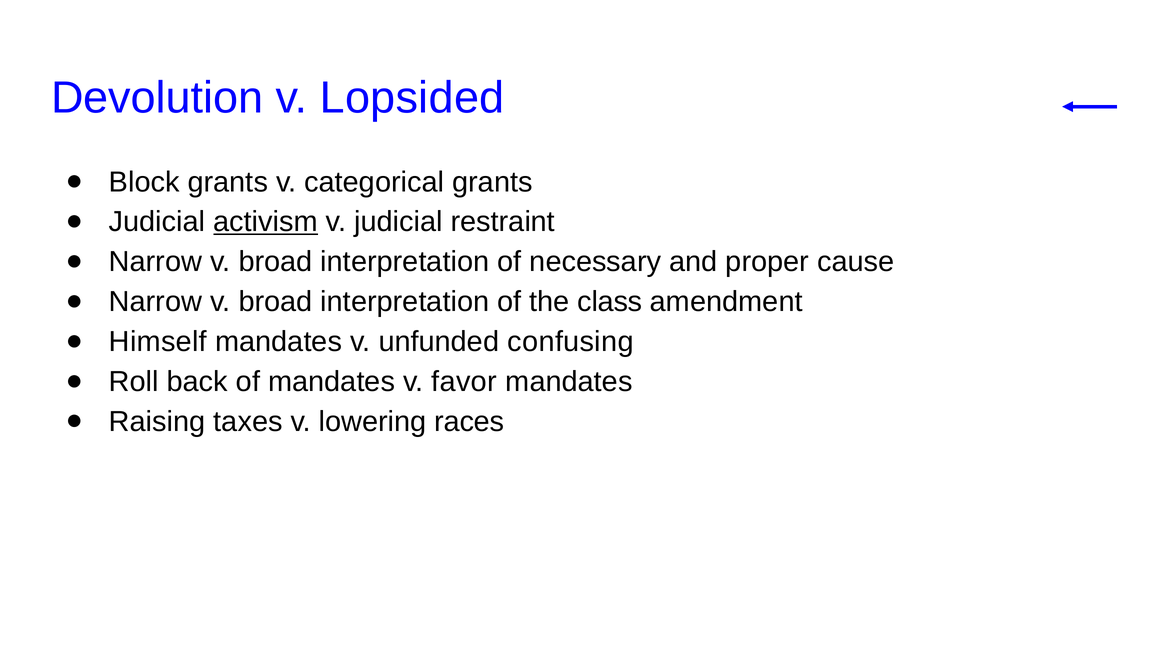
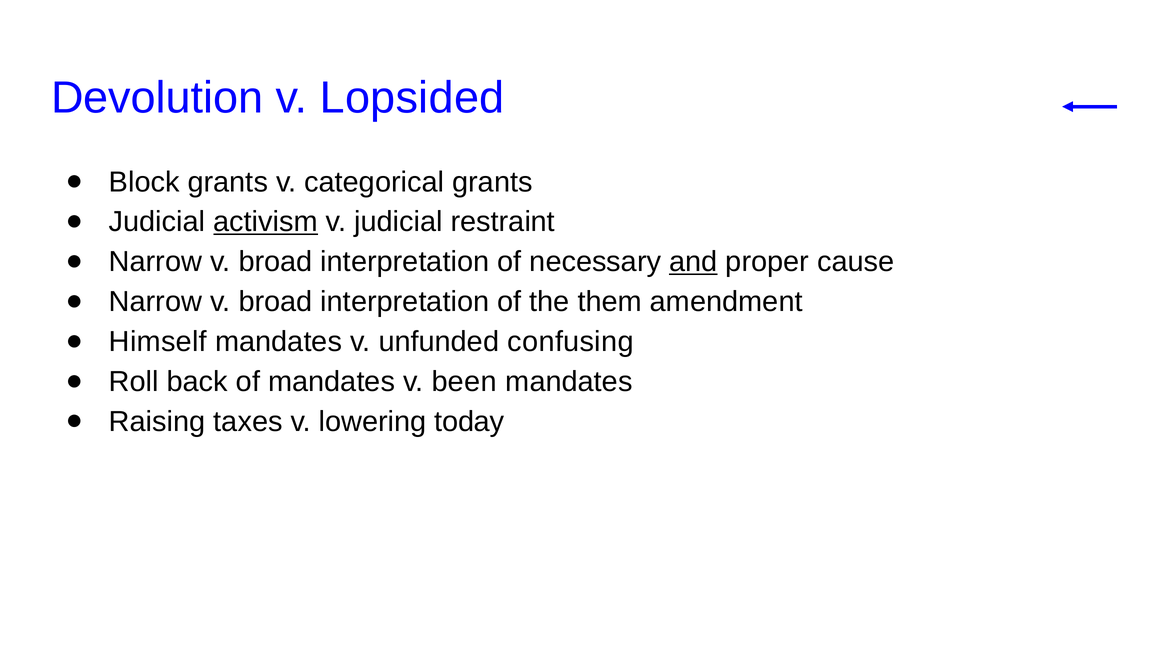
and underline: none -> present
class: class -> them
favor: favor -> been
races: races -> today
